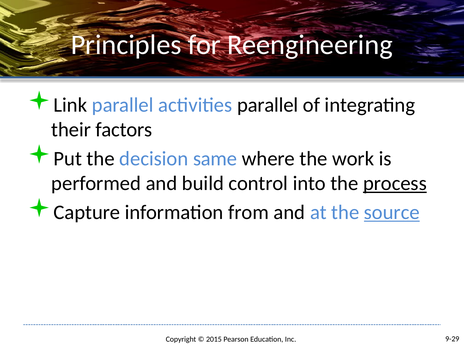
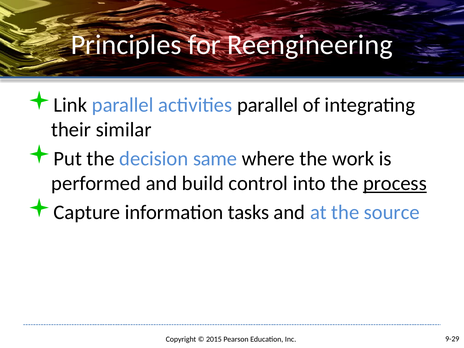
factors: factors -> similar
from: from -> tasks
source underline: present -> none
